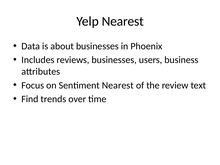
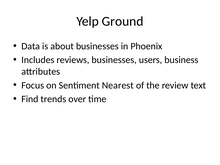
Yelp Nearest: Nearest -> Ground
